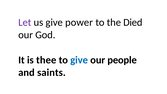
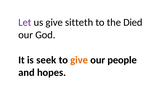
power: power -> sitteth
thee: thee -> seek
give at (79, 60) colour: blue -> orange
saints: saints -> hopes
